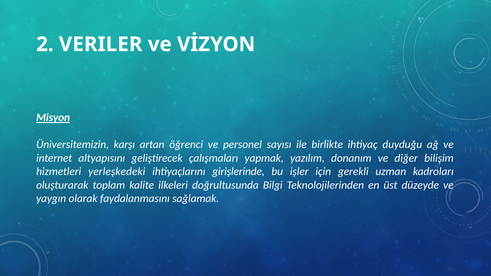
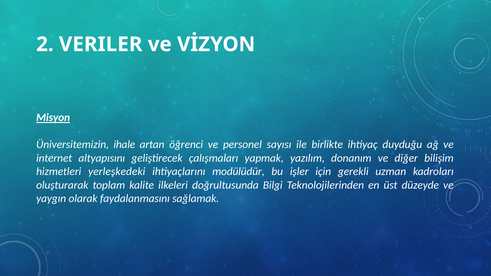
karşı: karşı -> ihale
girişlerinde: girişlerinde -> modülüdür
